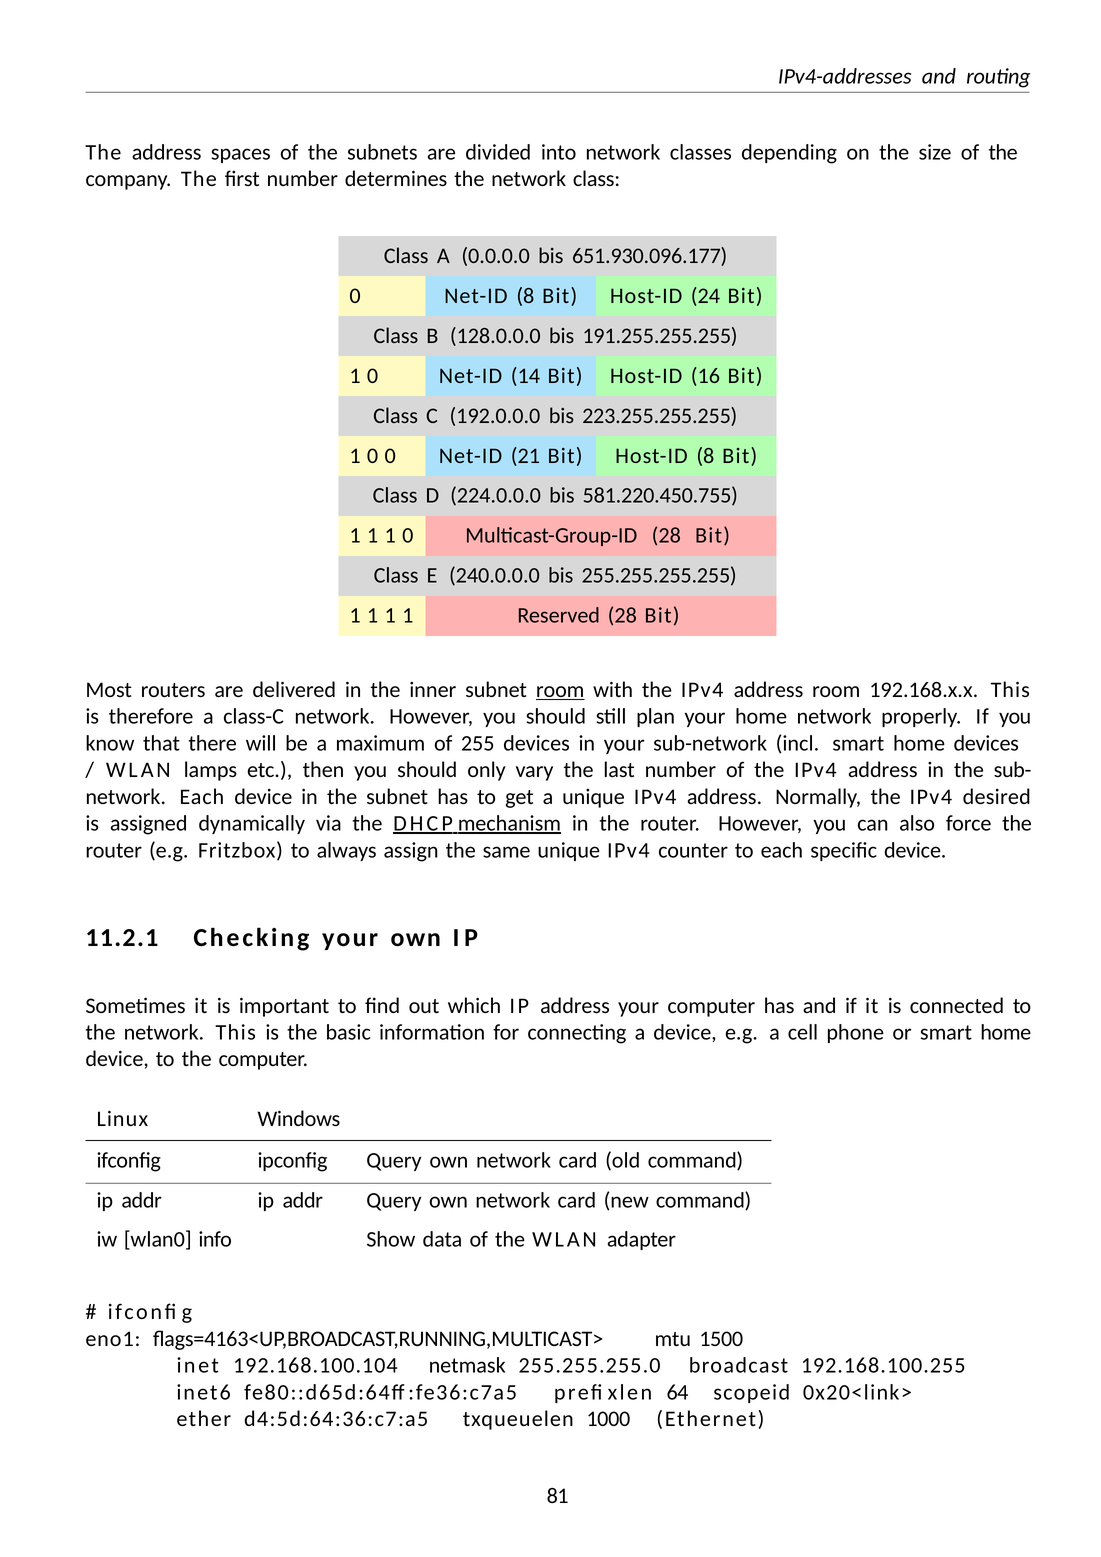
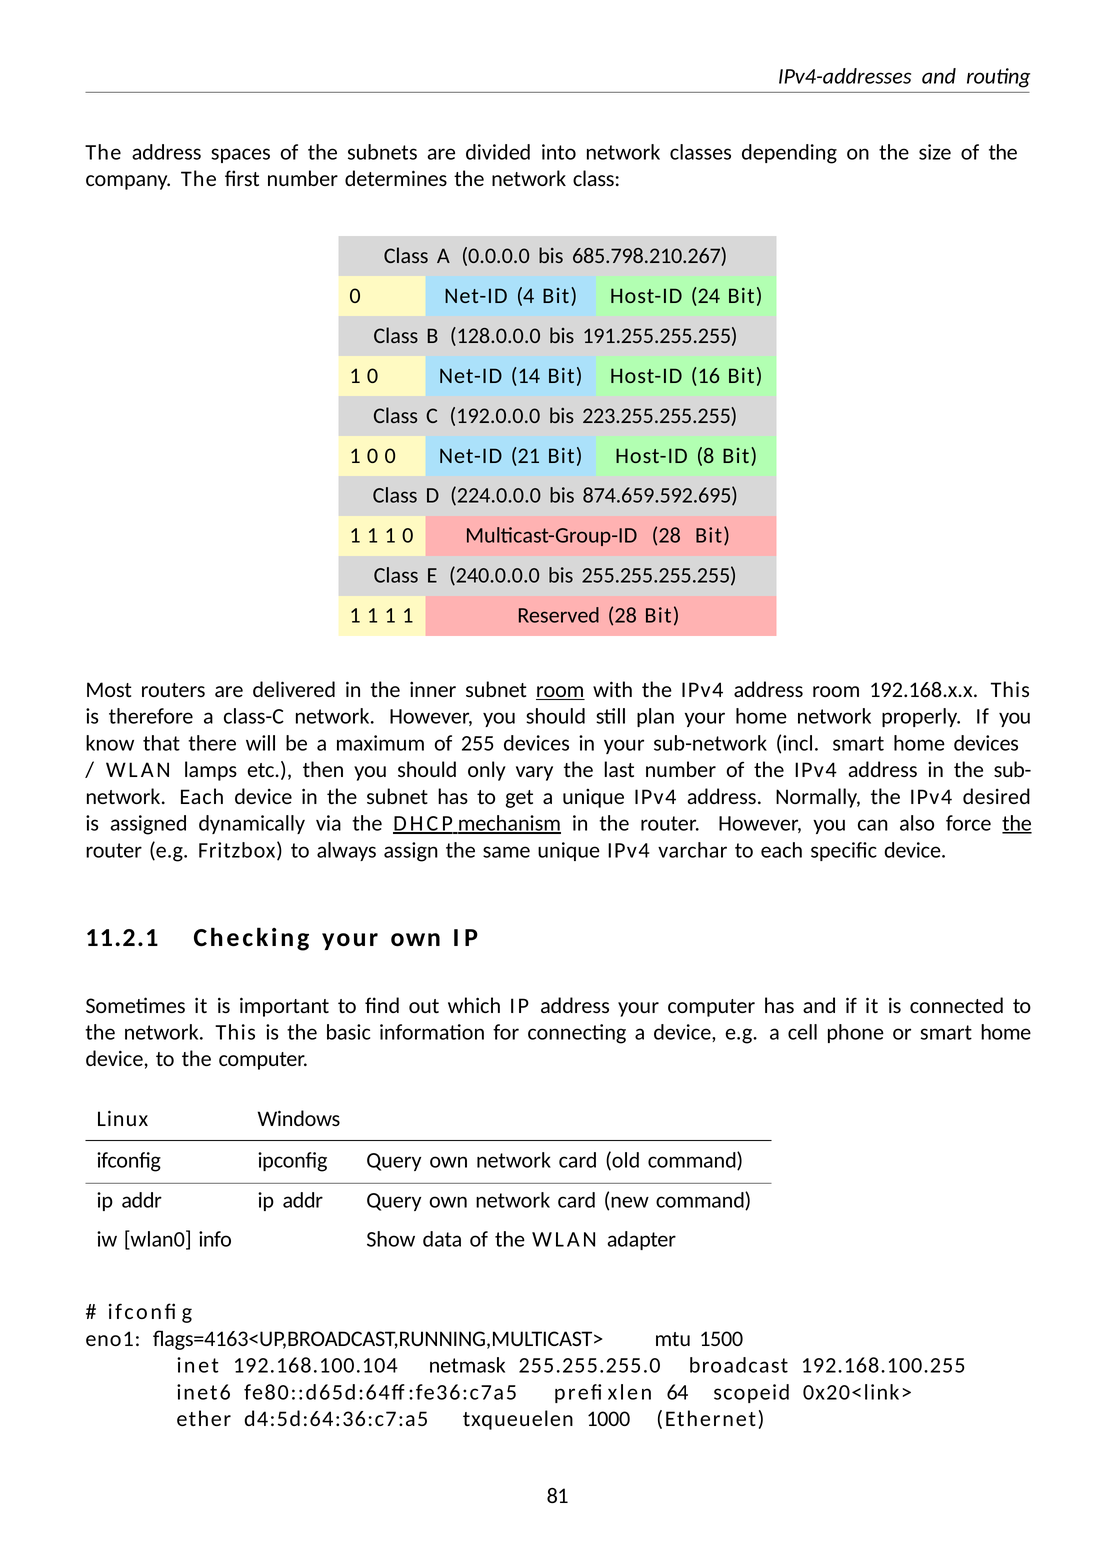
651.930.096.177: 651.930.096.177 -> 685.798.210.267
Net-ID 8: 8 -> 4
581.220.450.755: 581.220.450.755 -> 874.659.592.695
the at (1017, 824) underline: none -> present
counter: counter -> varchar
